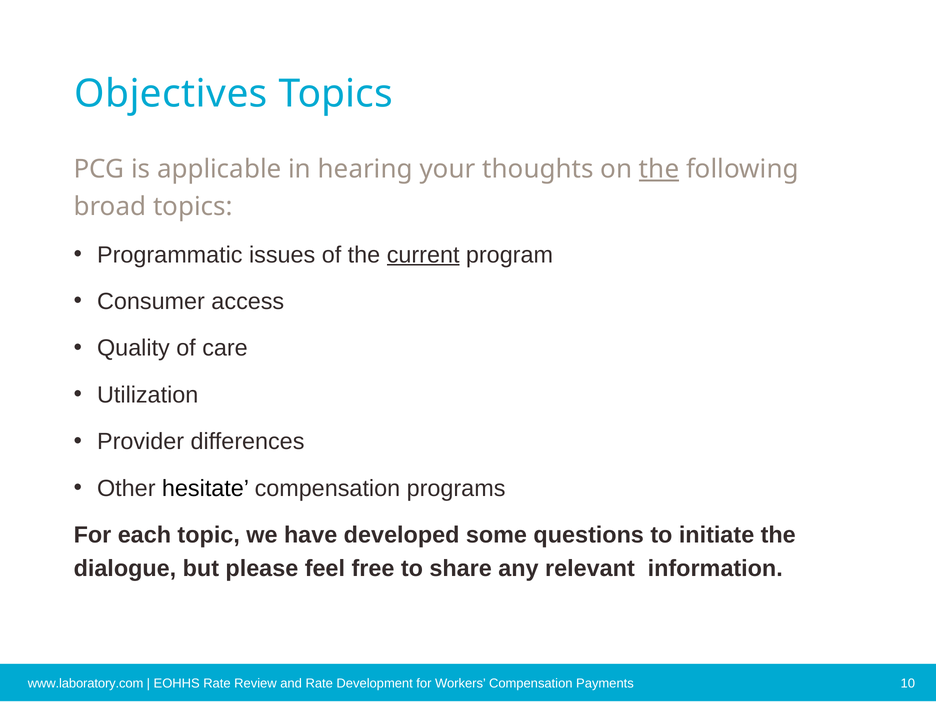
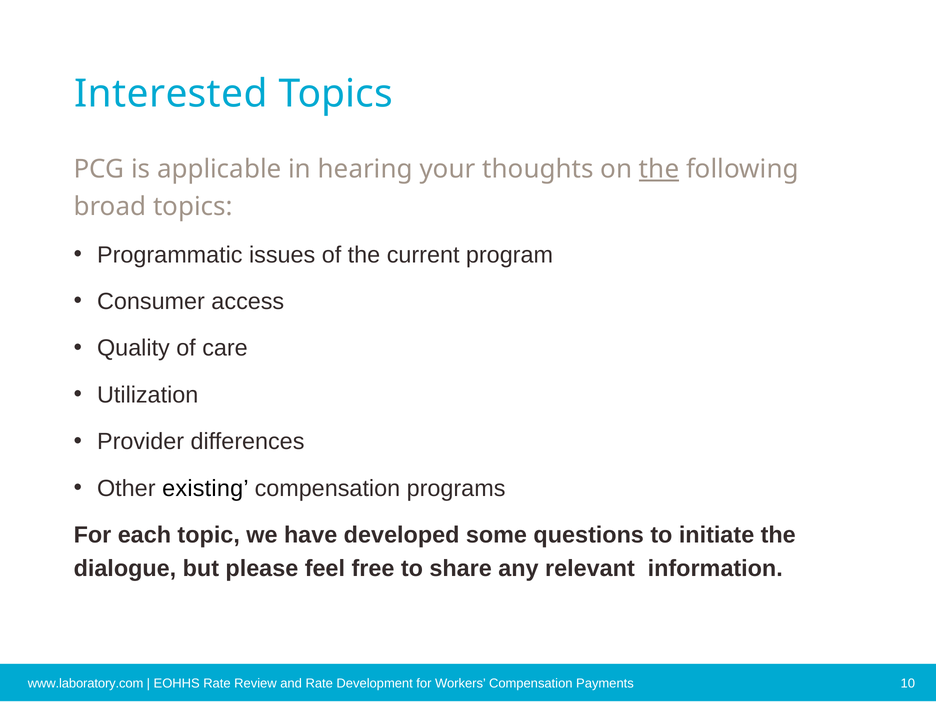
Objectives: Objectives -> Interested
current underline: present -> none
hesitate: hesitate -> existing
